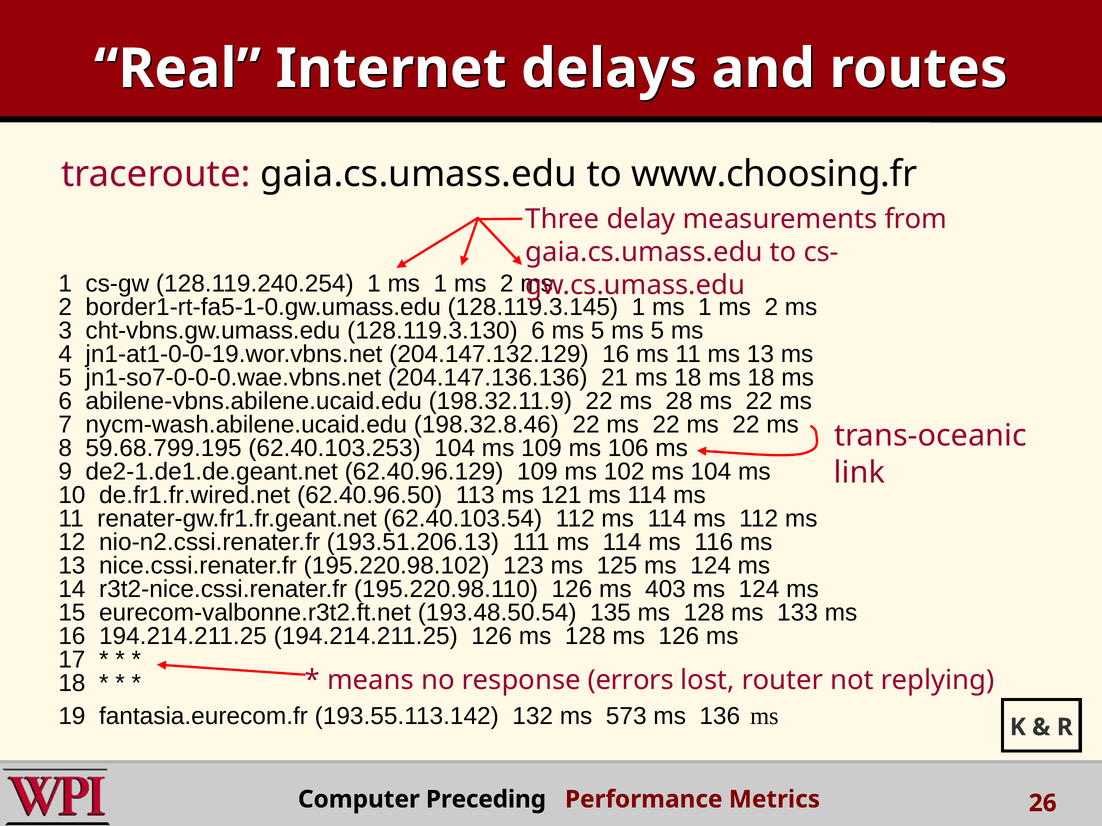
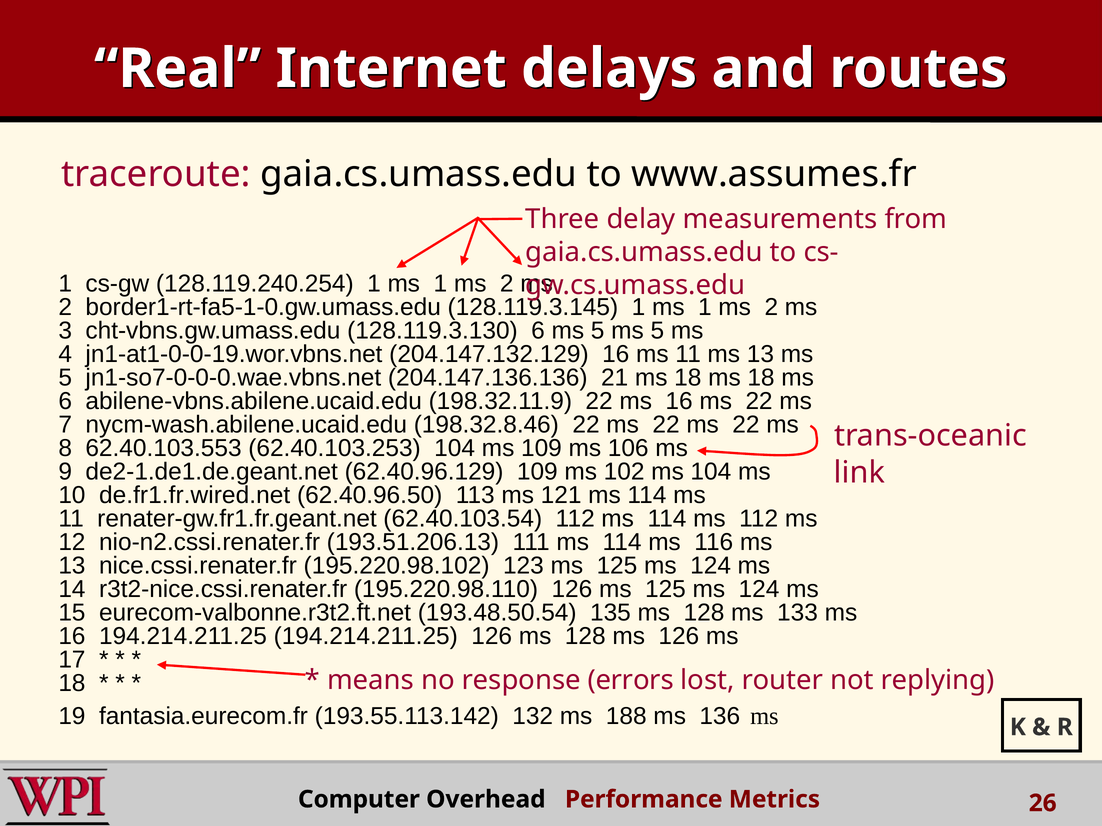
www.choosing.fr: www.choosing.fr -> www.assumes.fr
22 ms 28: 28 -> 16
59.68.799.195: 59.68.799.195 -> 62.40.103.553
126 ms 403: 403 -> 125
573: 573 -> 188
Preceding: Preceding -> Overhead
